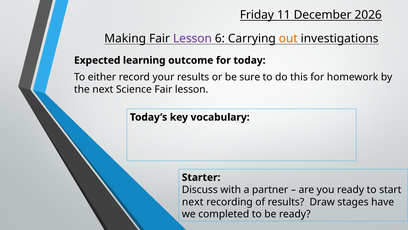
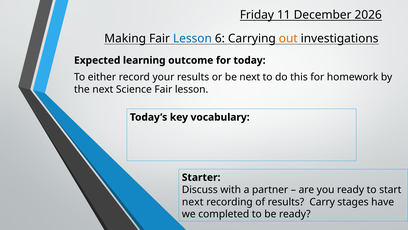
Lesson at (192, 39) colour: purple -> blue
be sure: sure -> next
Draw: Draw -> Carry
